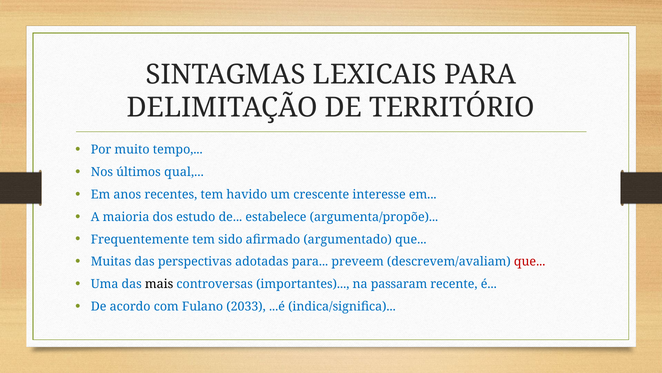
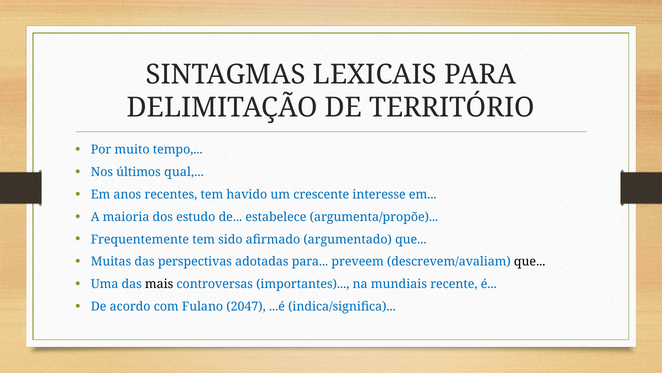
que at (530, 261) colour: red -> black
passaram: passaram -> mundiais
2033: 2033 -> 2047
